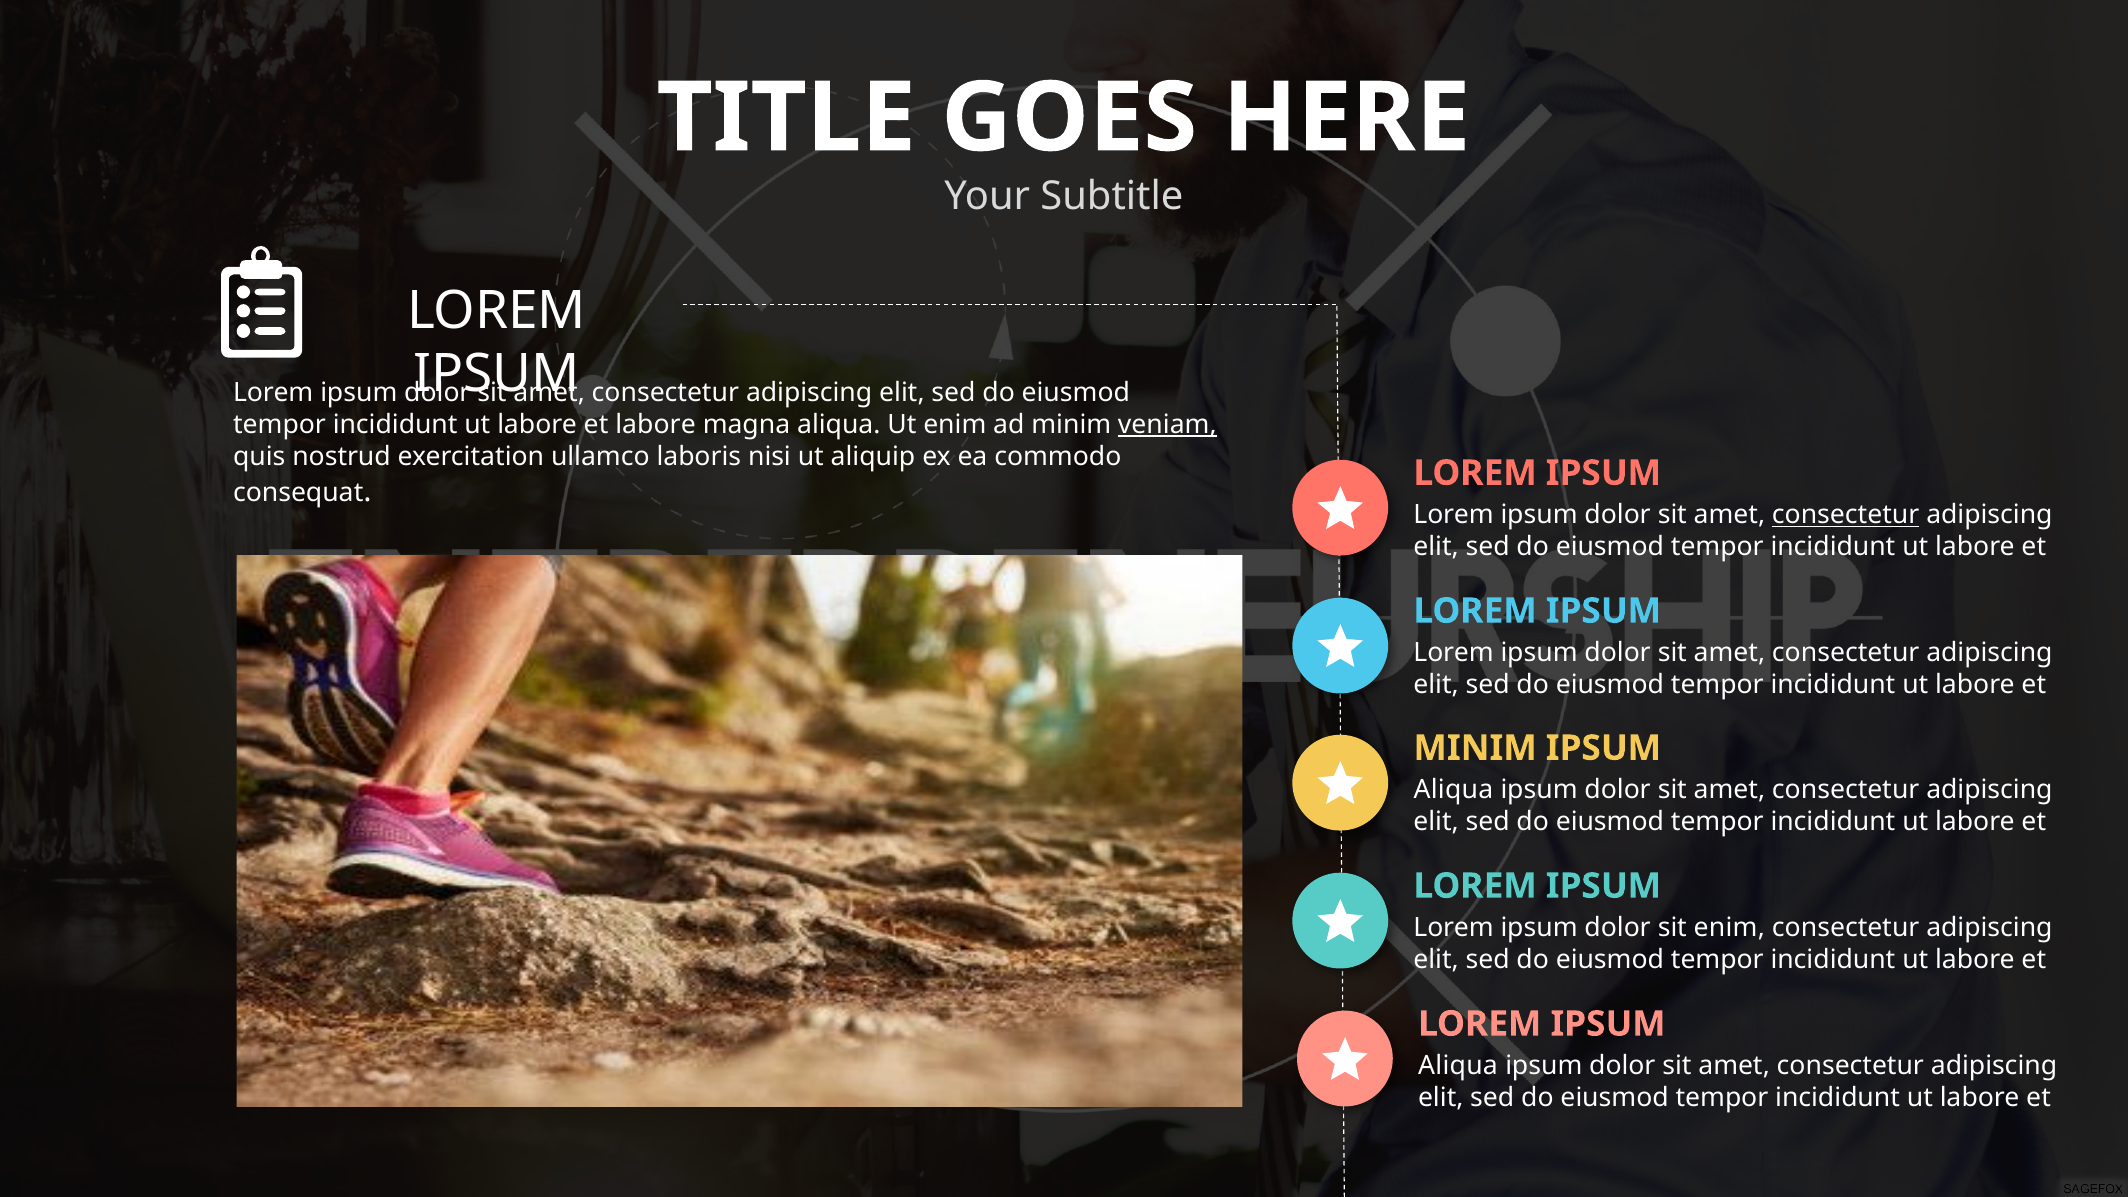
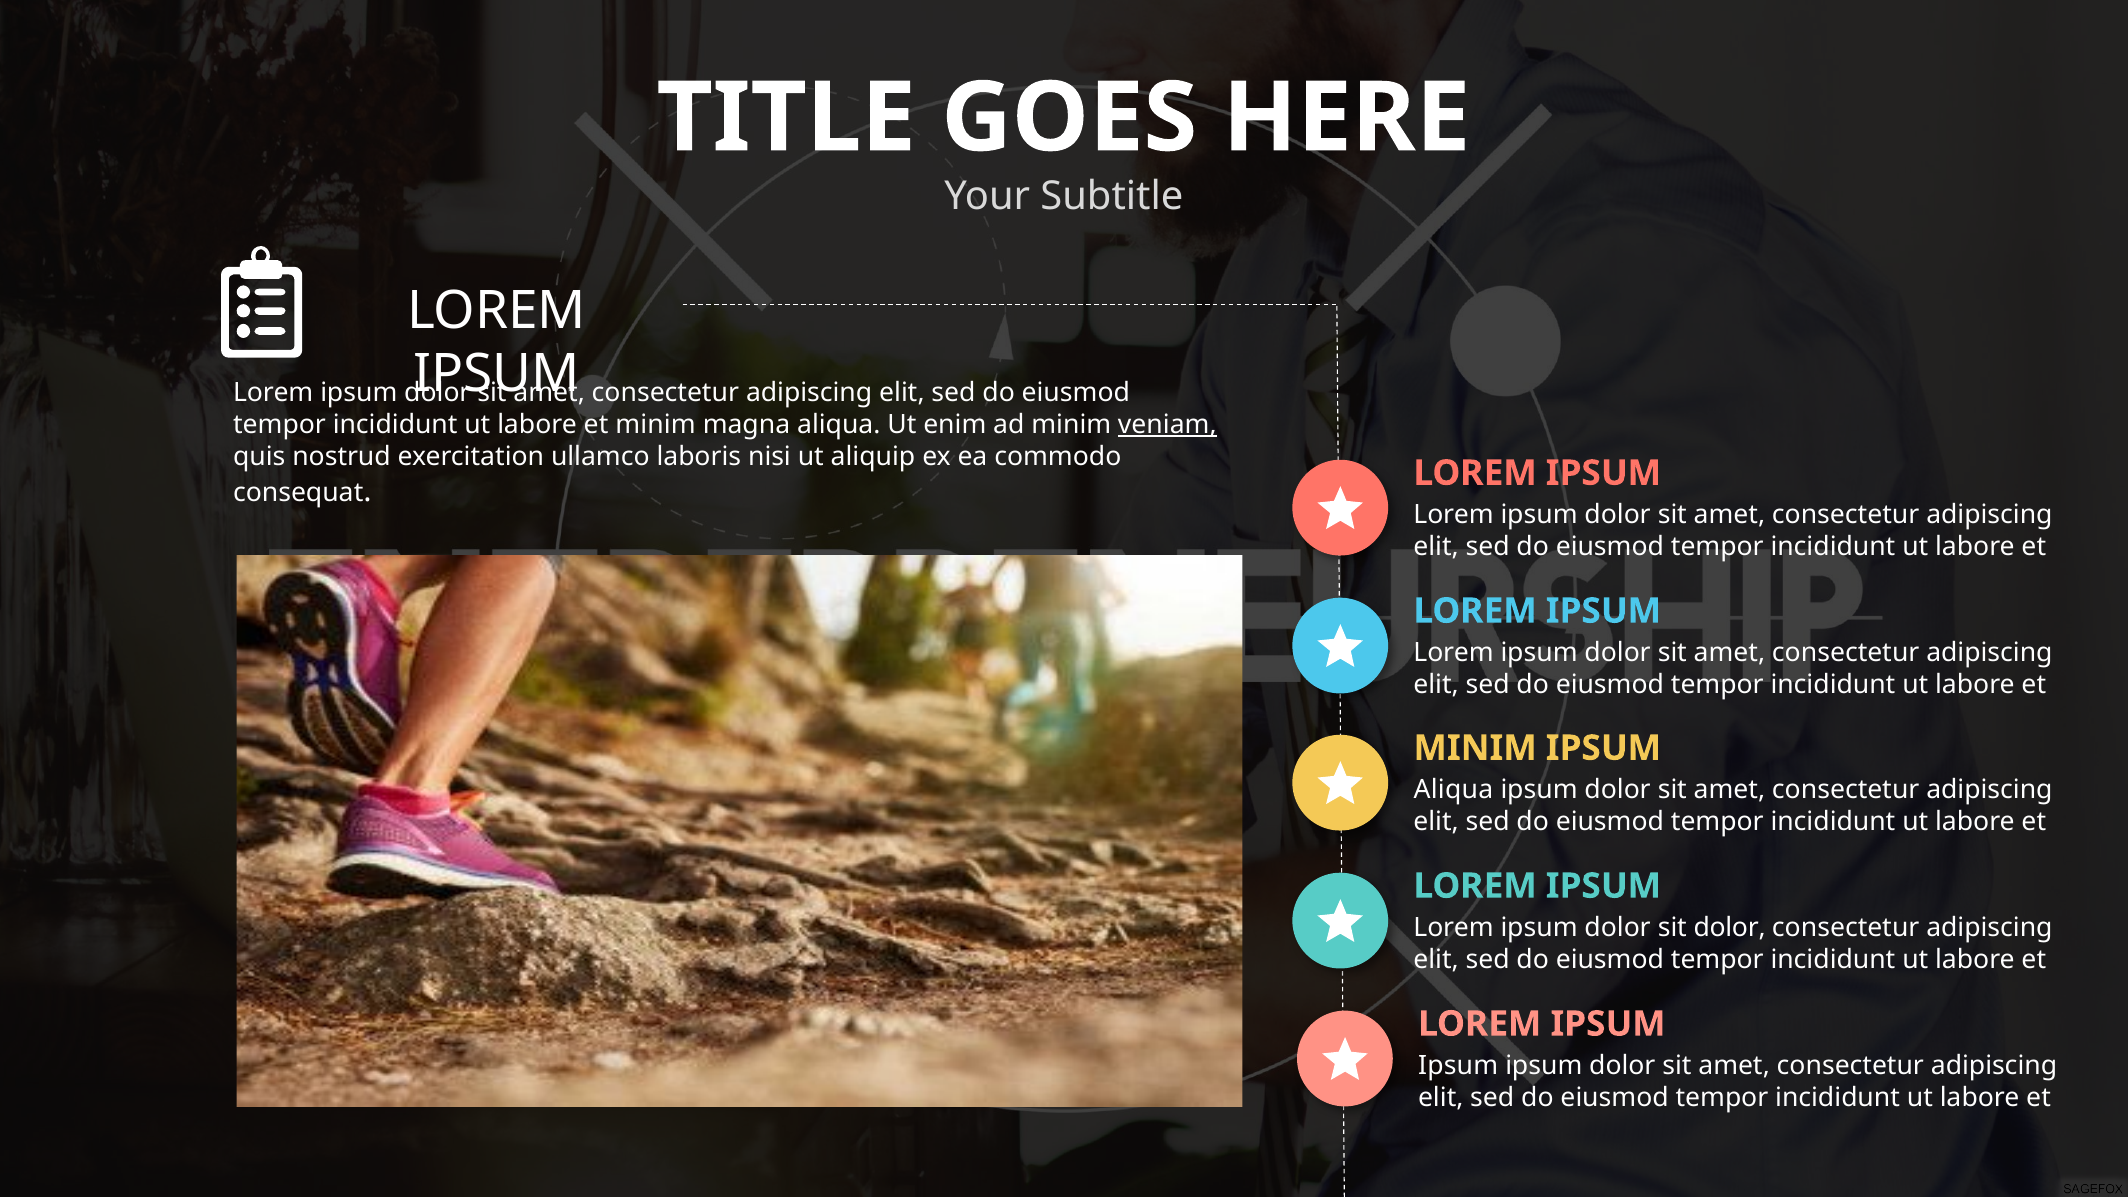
labore at (656, 425): labore -> minim
consectetur at (1846, 515) underline: present -> none
sit enim: enim -> dolor
Aliqua at (1458, 1066): Aliqua -> Ipsum
